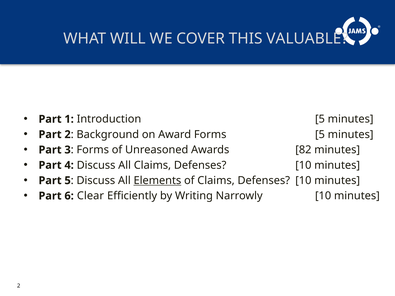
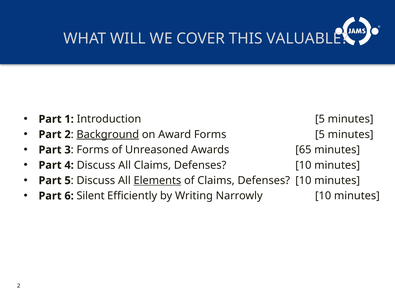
Background underline: none -> present
82: 82 -> 65
Clear: Clear -> Silent
